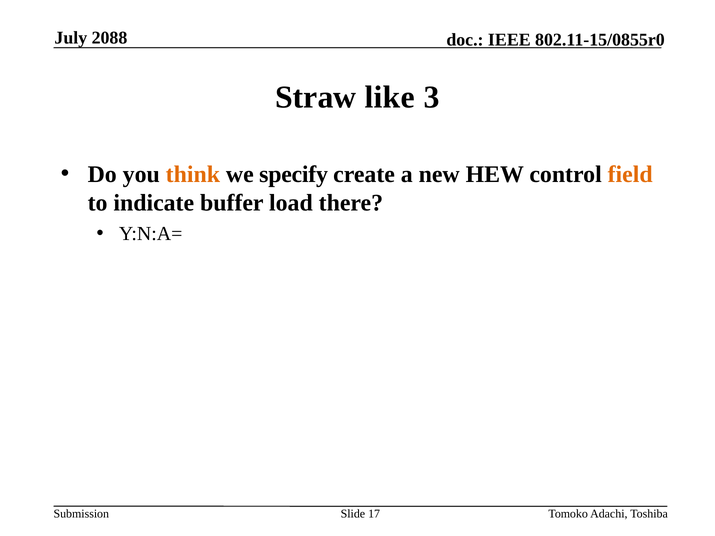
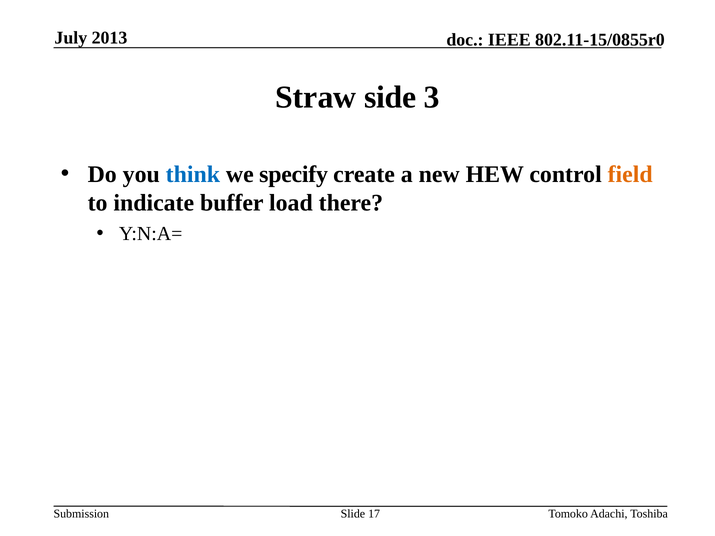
2088: 2088 -> 2013
like: like -> side
think colour: orange -> blue
